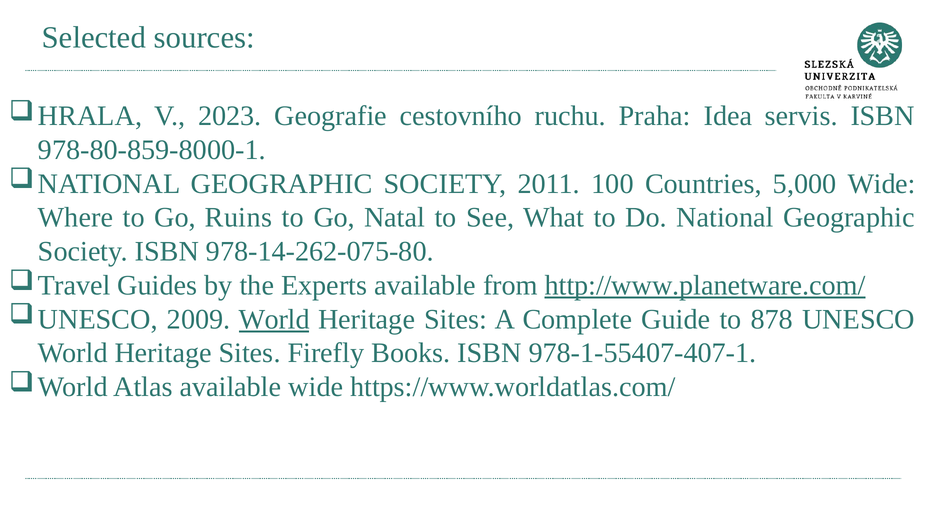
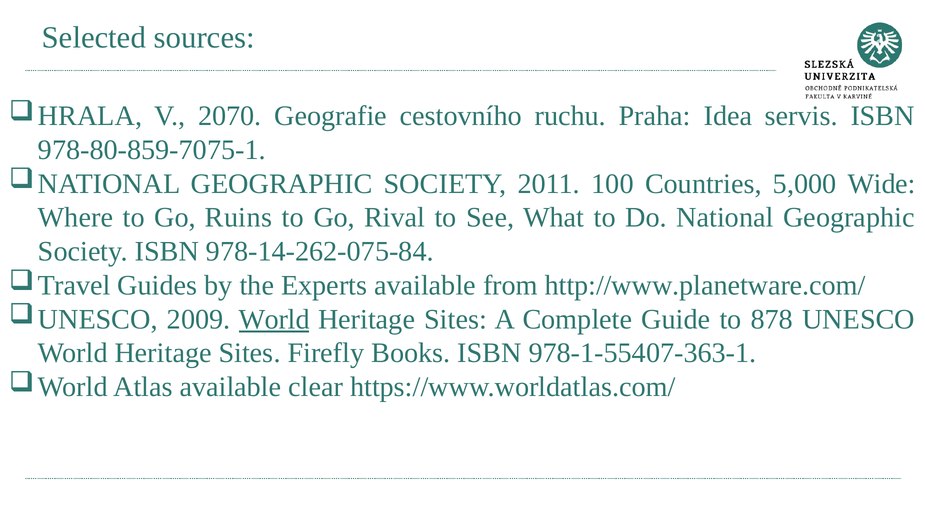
2023: 2023 -> 2070
978-80-859-8000-1: 978-80-859-8000-1 -> 978-80-859-7075-1
Natal: Natal -> Rival
978-14-262-075-80: 978-14-262-075-80 -> 978-14-262-075-84
http://www.planetware.com/ underline: present -> none
978-1-55407-407-1: 978-1-55407-407-1 -> 978-1-55407-363-1
available wide: wide -> clear
